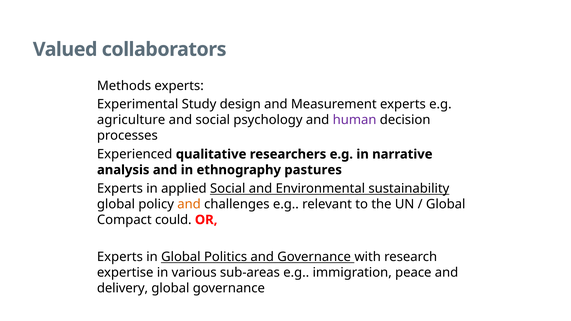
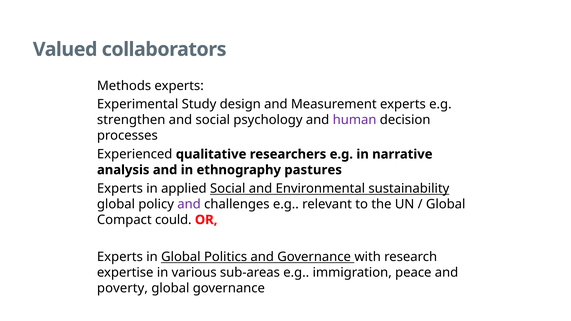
agriculture: agriculture -> strengthen
and at (189, 204) colour: orange -> purple
delivery: delivery -> poverty
